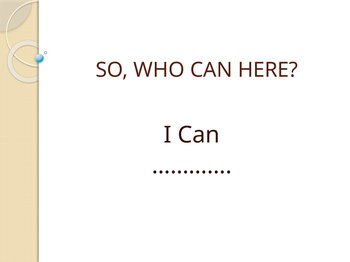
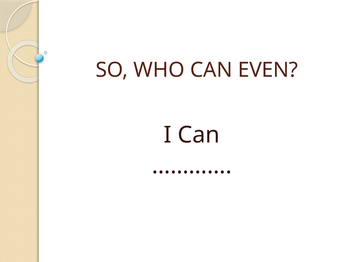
HERE: HERE -> EVEN
